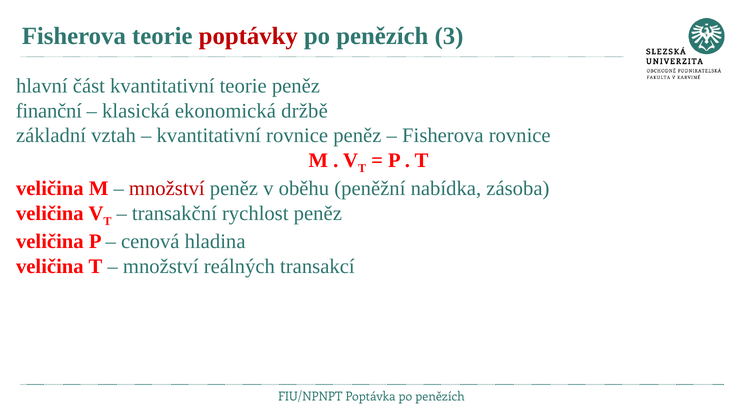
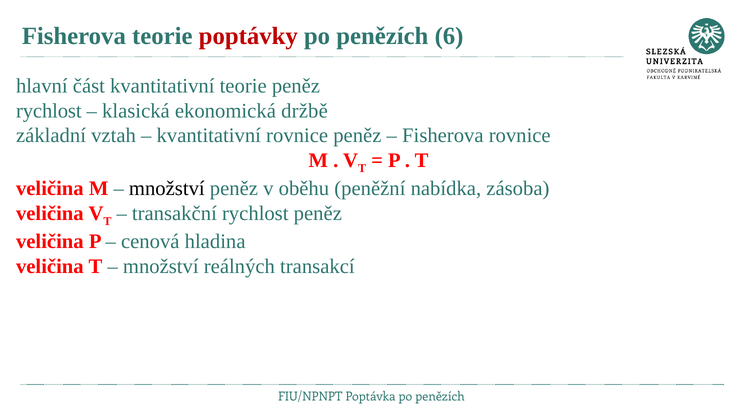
3: 3 -> 6
finanční at (49, 111): finanční -> rychlost
množství at (167, 189) colour: red -> black
